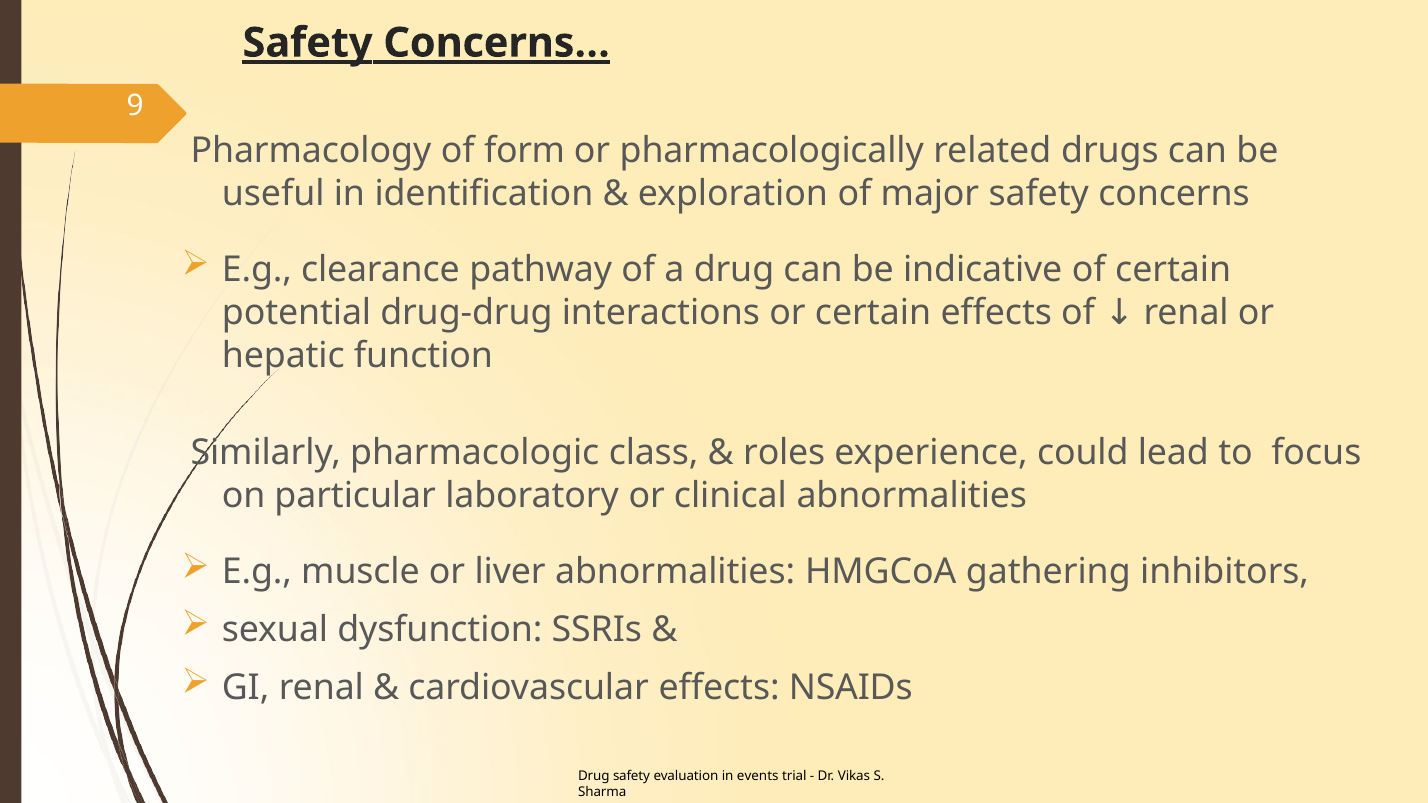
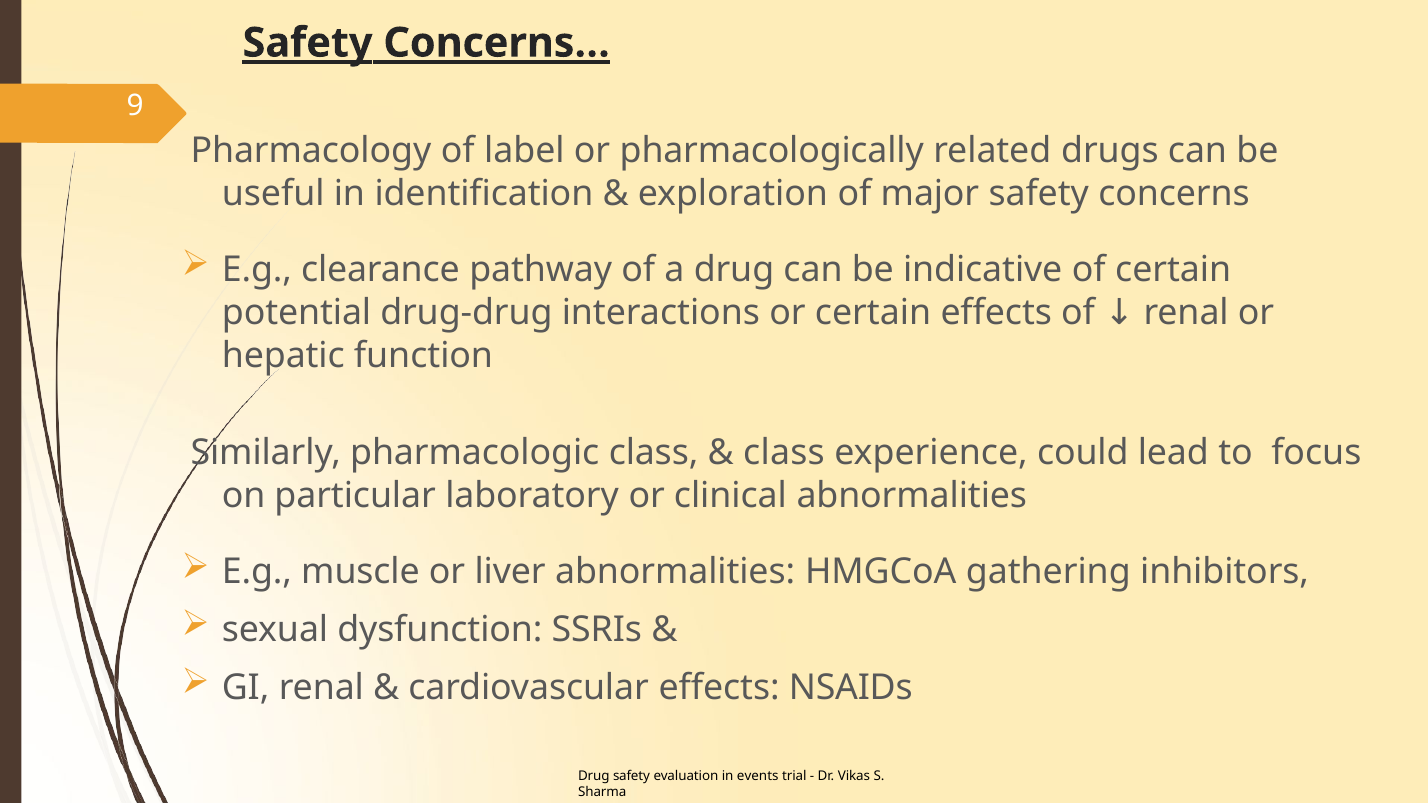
form: form -> label
roles at (784, 453): roles -> class
